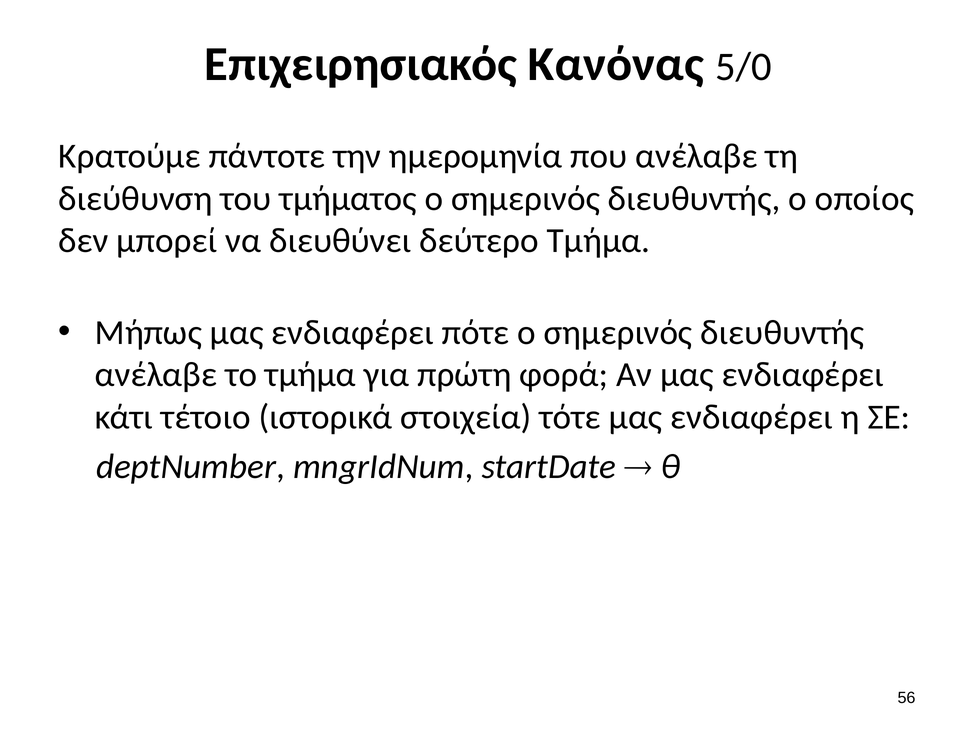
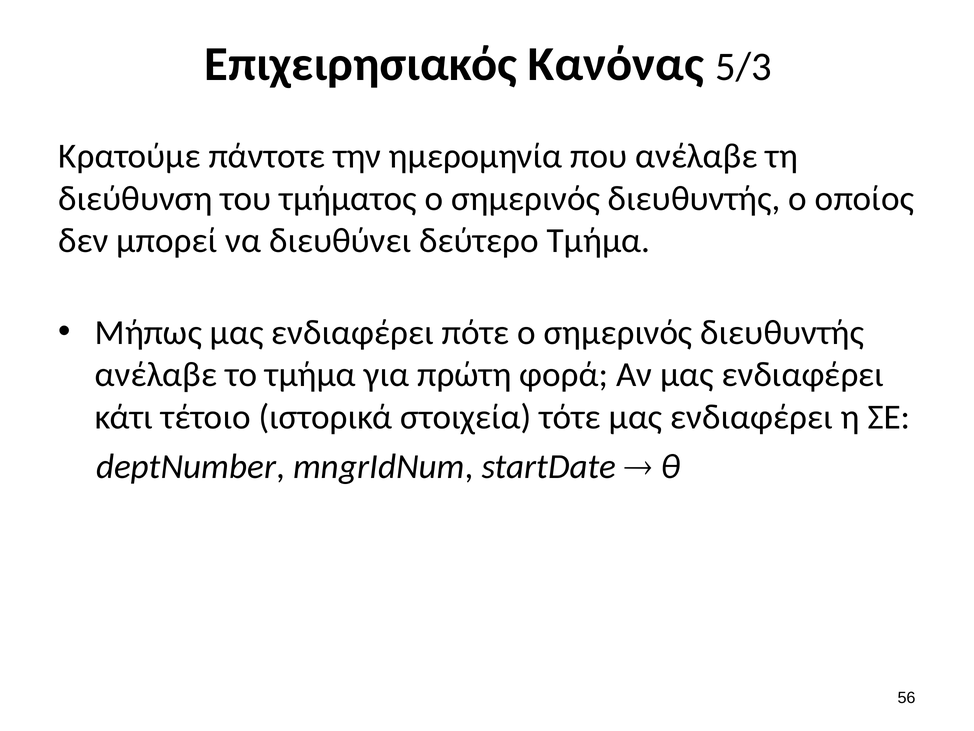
5/0: 5/0 -> 5/3
